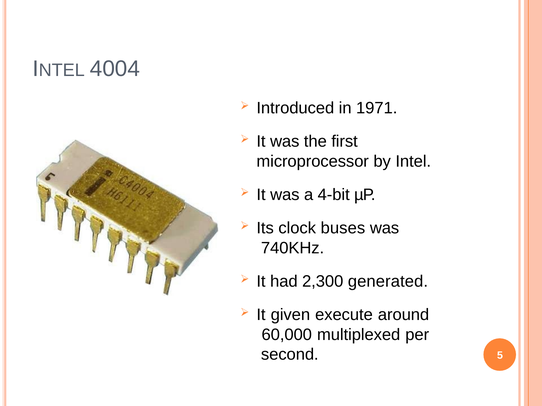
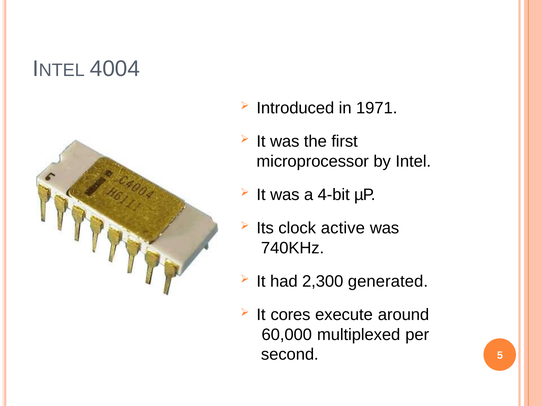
buses: buses -> active
given: given -> cores
